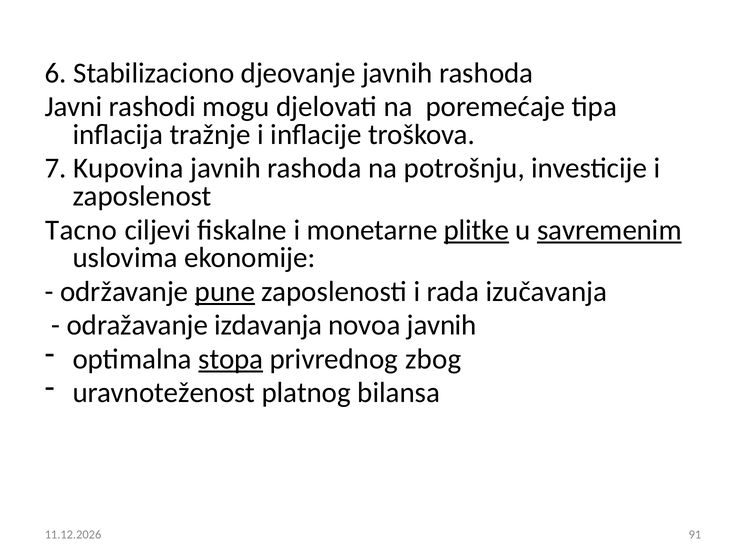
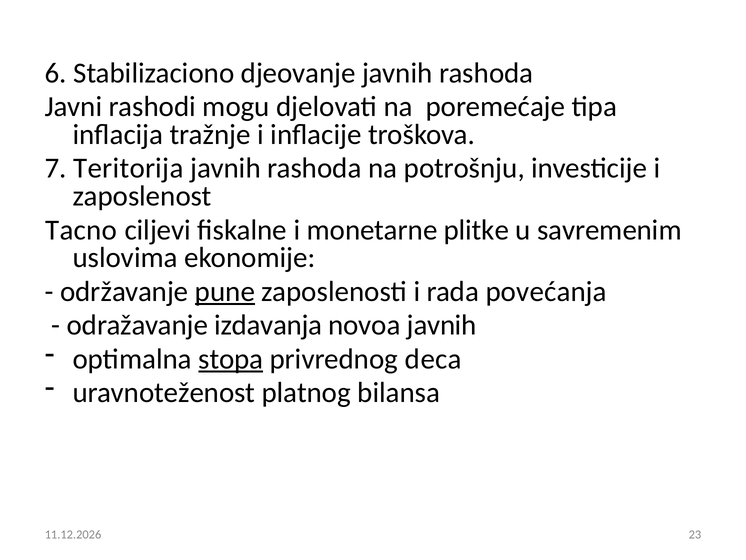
Kupovina: Kupovina -> Teritorija
plitke underline: present -> none
savremenim underline: present -> none
izučavanja: izučavanja -> povećanja
zbog: zbog -> deca
91: 91 -> 23
